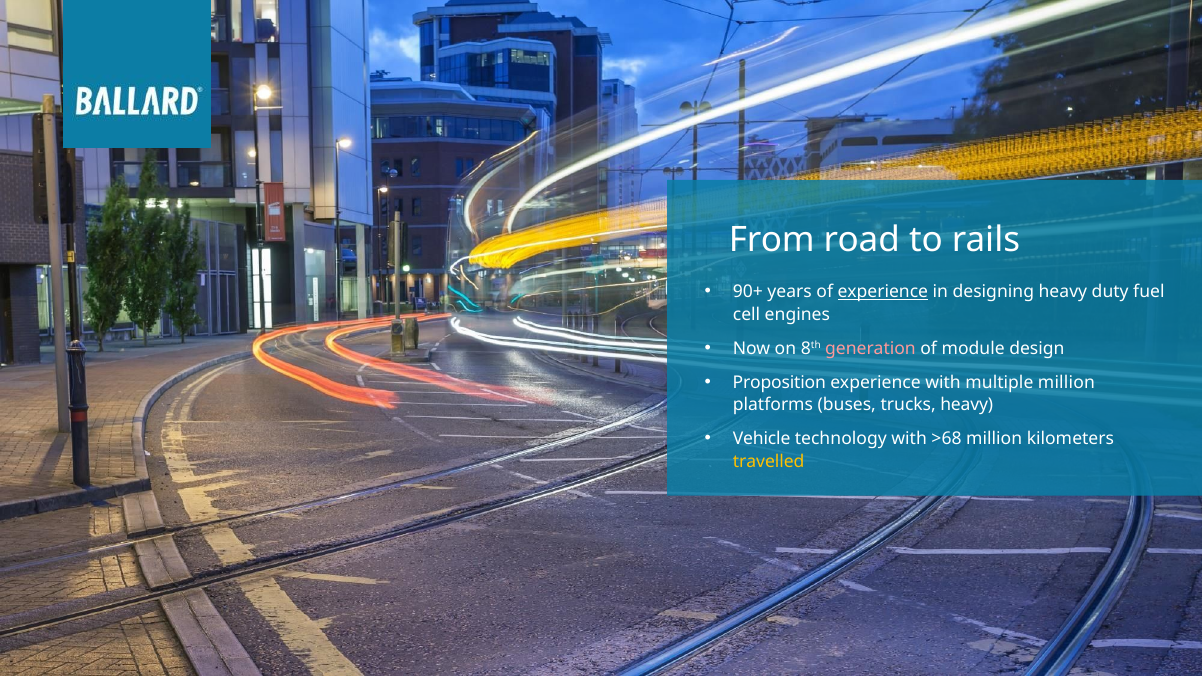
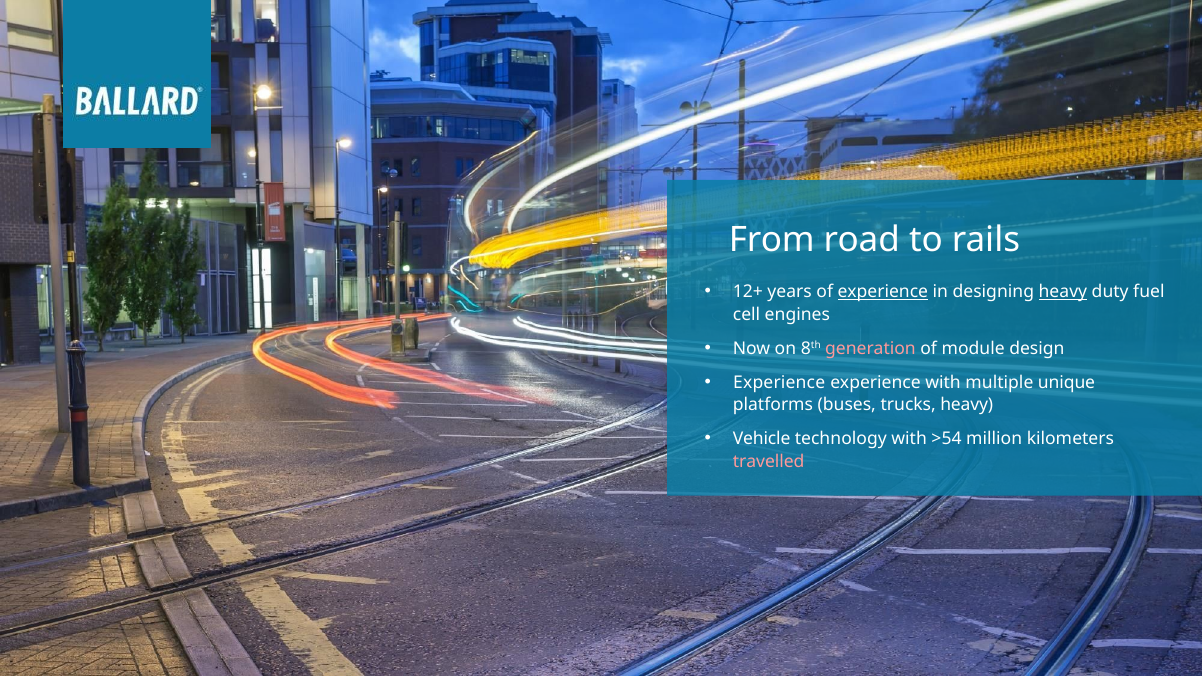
90+: 90+ -> 12+
heavy at (1063, 292) underline: none -> present
Proposition at (779, 382): Proposition -> Experience
multiple million: million -> unique
>68: >68 -> >54
travelled colour: yellow -> pink
